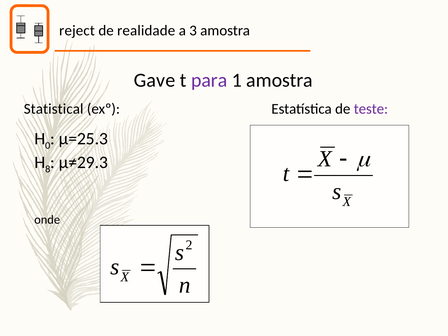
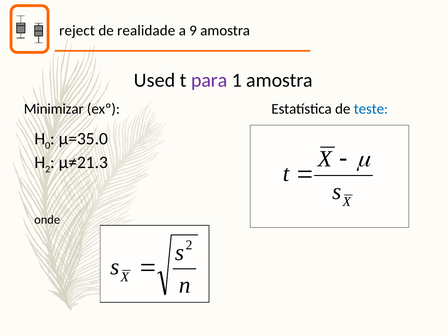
3: 3 -> 9
Gave: Gave -> Used
Statistical: Statistical -> Minimizar
teste colour: purple -> blue
µ=25.3: µ=25.3 -> µ=35.0
8 at (48, 169): 8 -> 2
µ≠29.3: µ≠29.3 -> µ≠21.3
